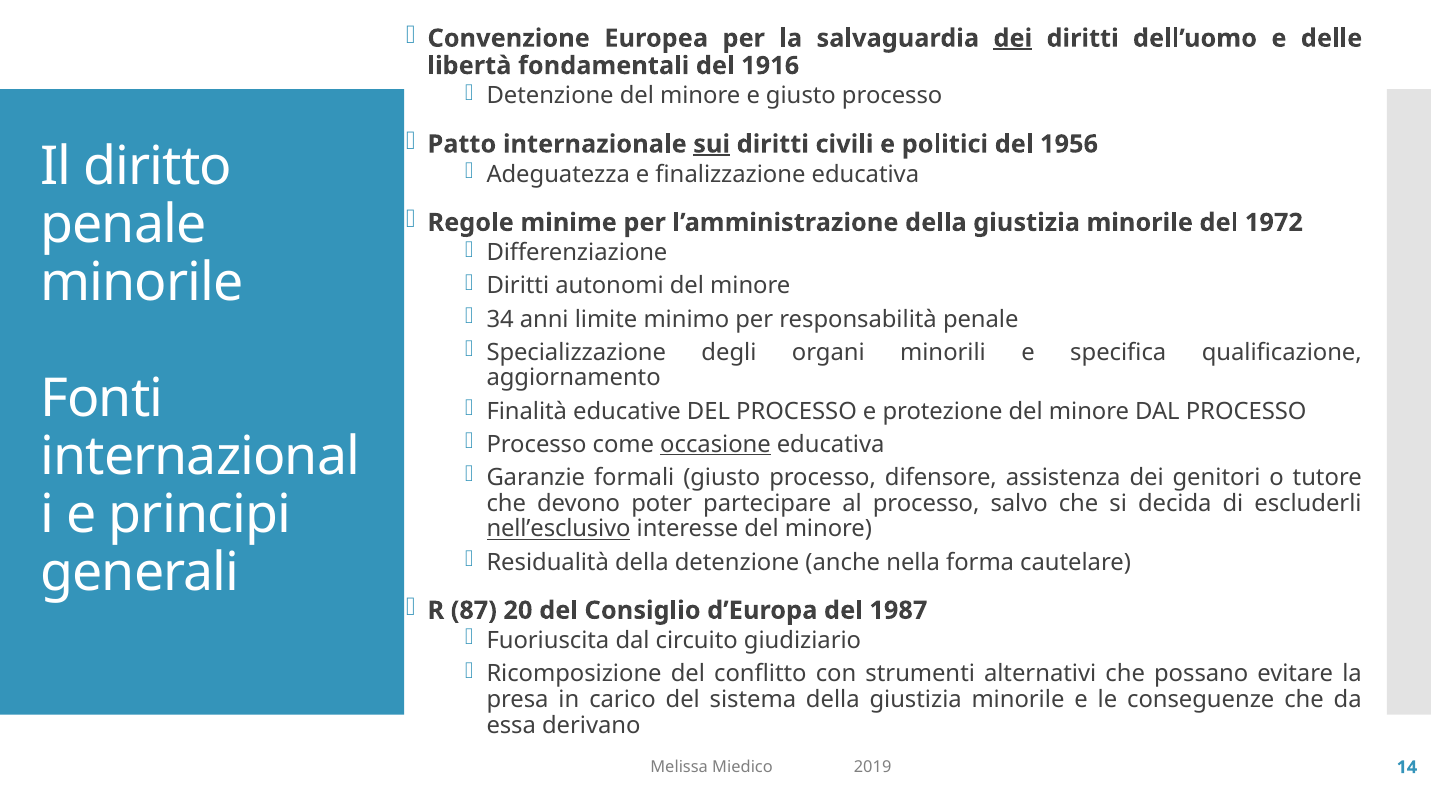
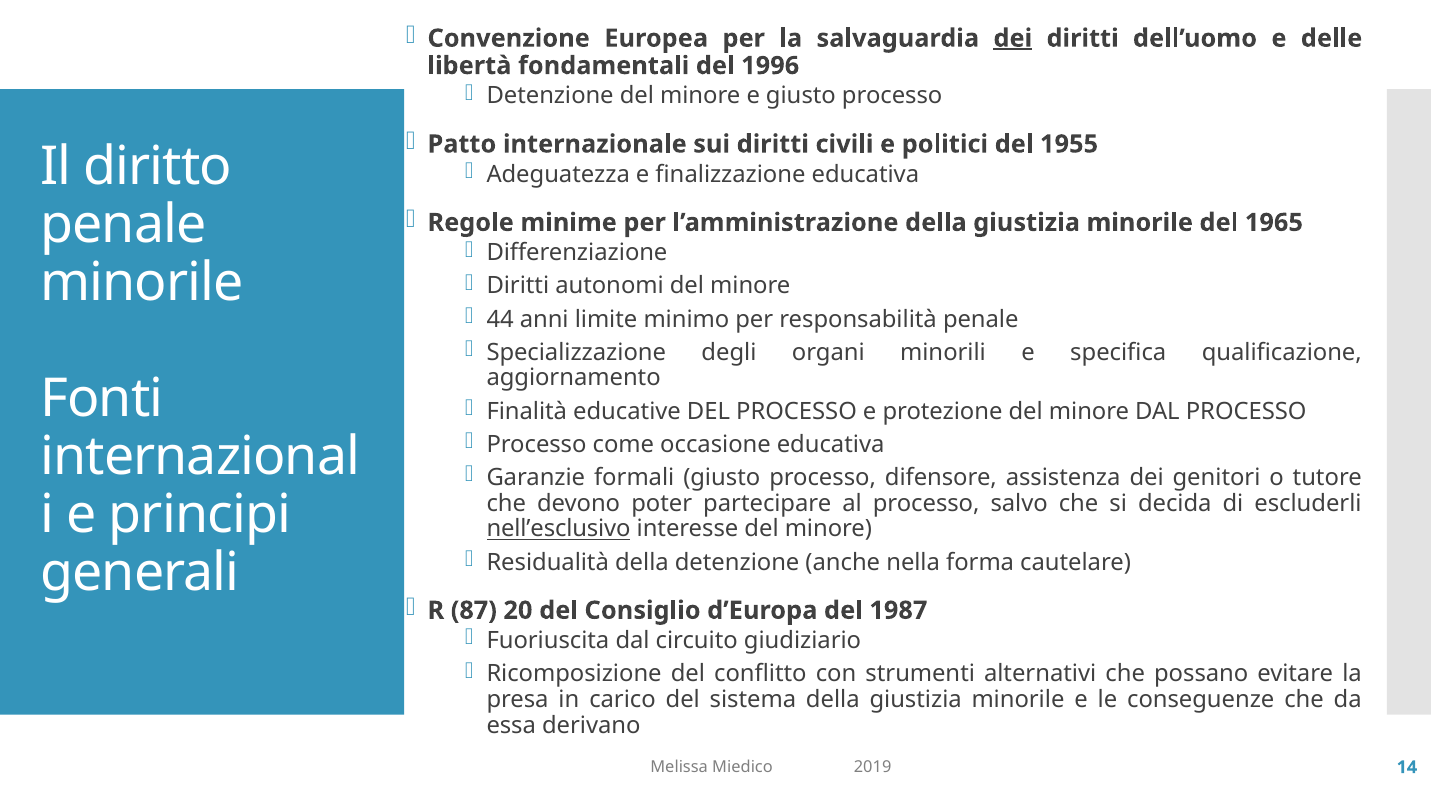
1916: 1916 -> 1996
sui underline: present -> none
1956: 1956 -> 1955
1972: 1972 -> 1965
34: 34 -> 44
occasione underline: present -> none
